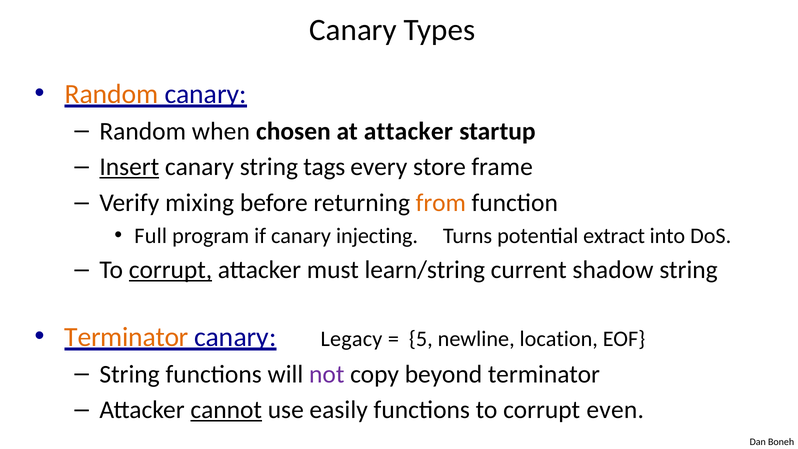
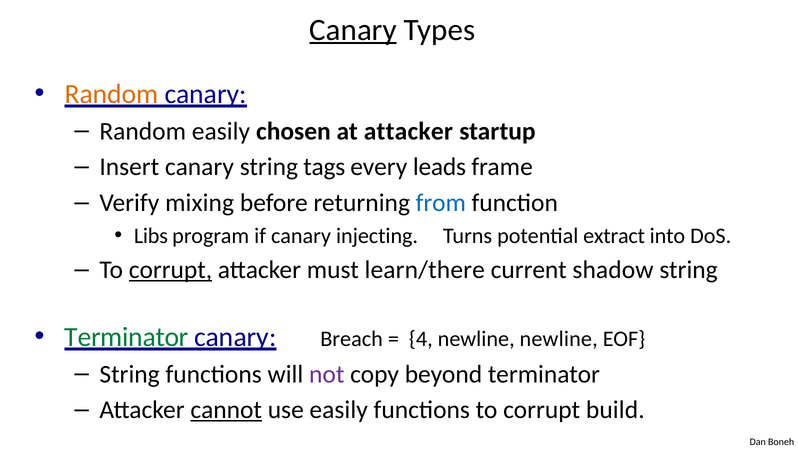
Canary at (353, 30) underline: none -> present
Random when: when -> easily
Insert underline: present -> none
store: store -> leads
from colour: orange -> blue
Full: Full -> Libs
learn/string: learn/string -> learn/there
Terminator at (126, 337) colour: orange -> green
Legacy: Legacy -> Breach
5: 5 -> 4
newline location: location -> newline
even: even -> build
